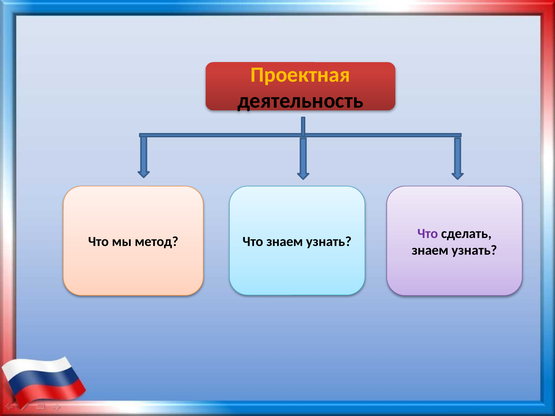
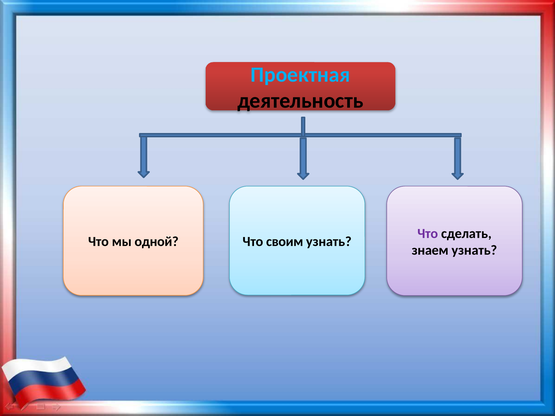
Проектная colour: yellow -> light blue
метод: метод -> одной
Что знаем: знаем -> своим
